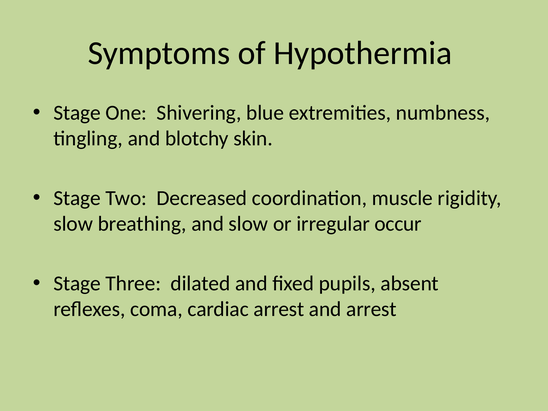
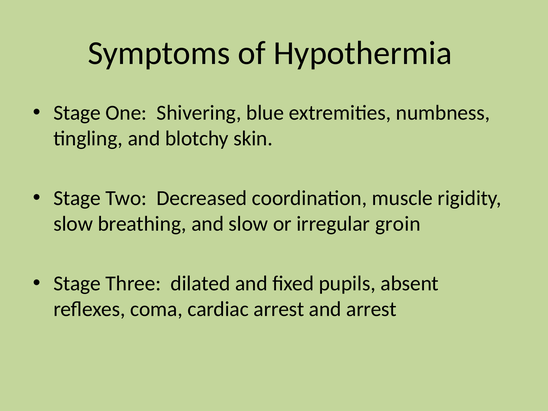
occur: occur -> groin
